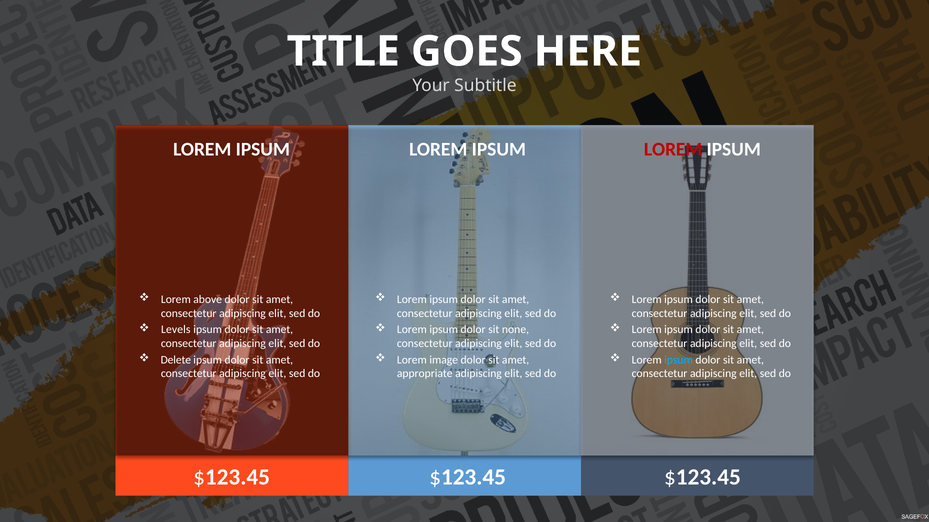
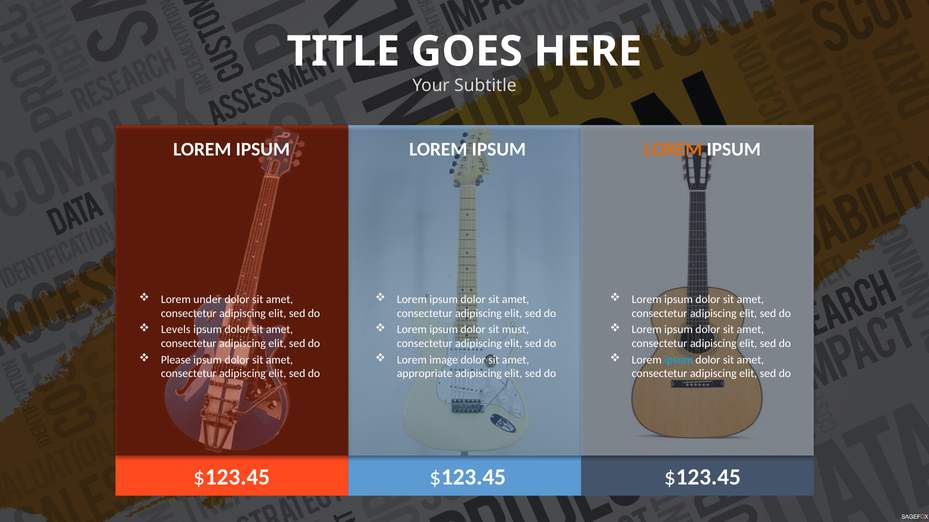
LOREM at (673, 150) colour: red -> orange
above: above -> under
none: none -> must
Delete: Delete -> Please
